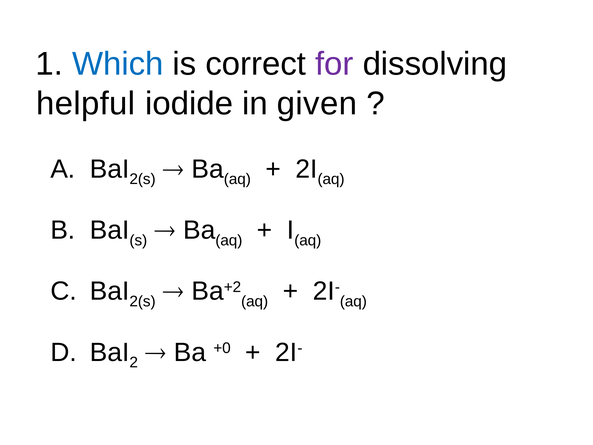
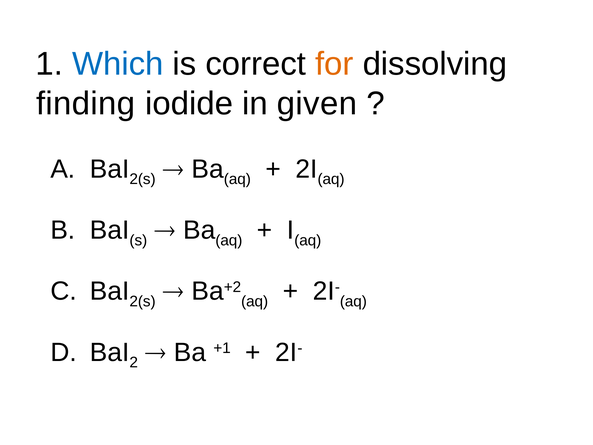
for colour: purple -> orange
helpful: helpful -> finding
+0: +0 -> +1
